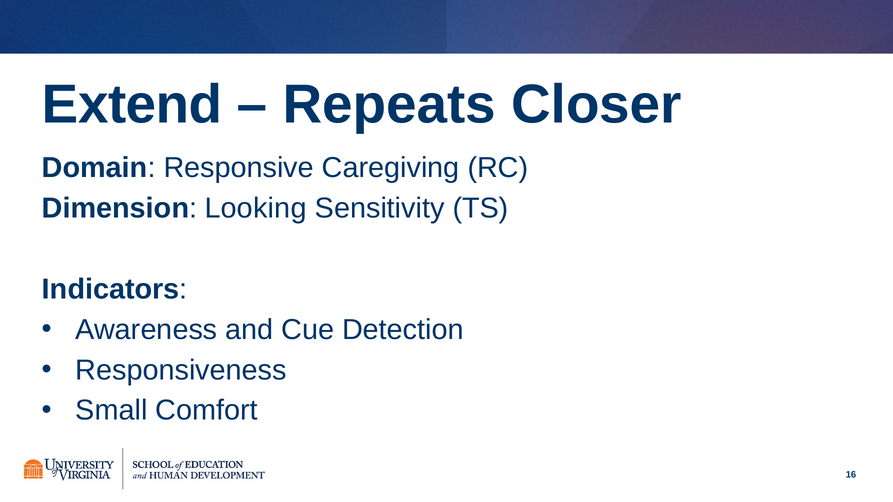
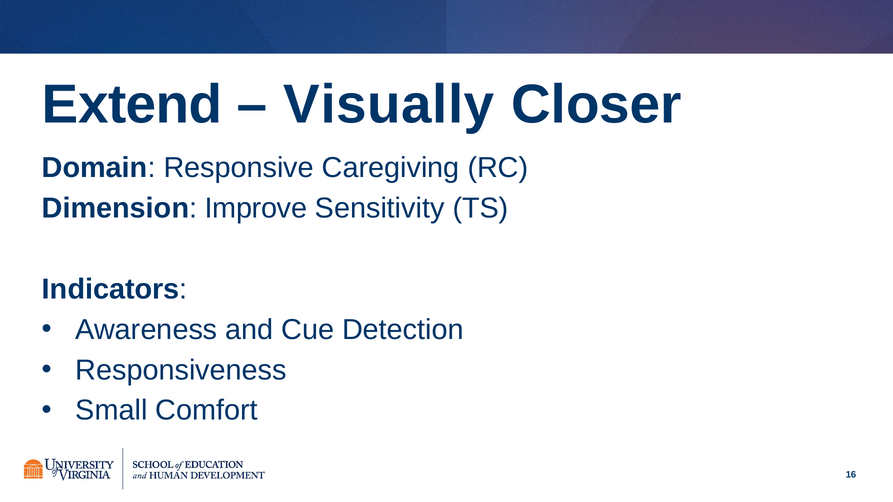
Repeats: Repeats -> Visually
Looking: Looking -> Improve
